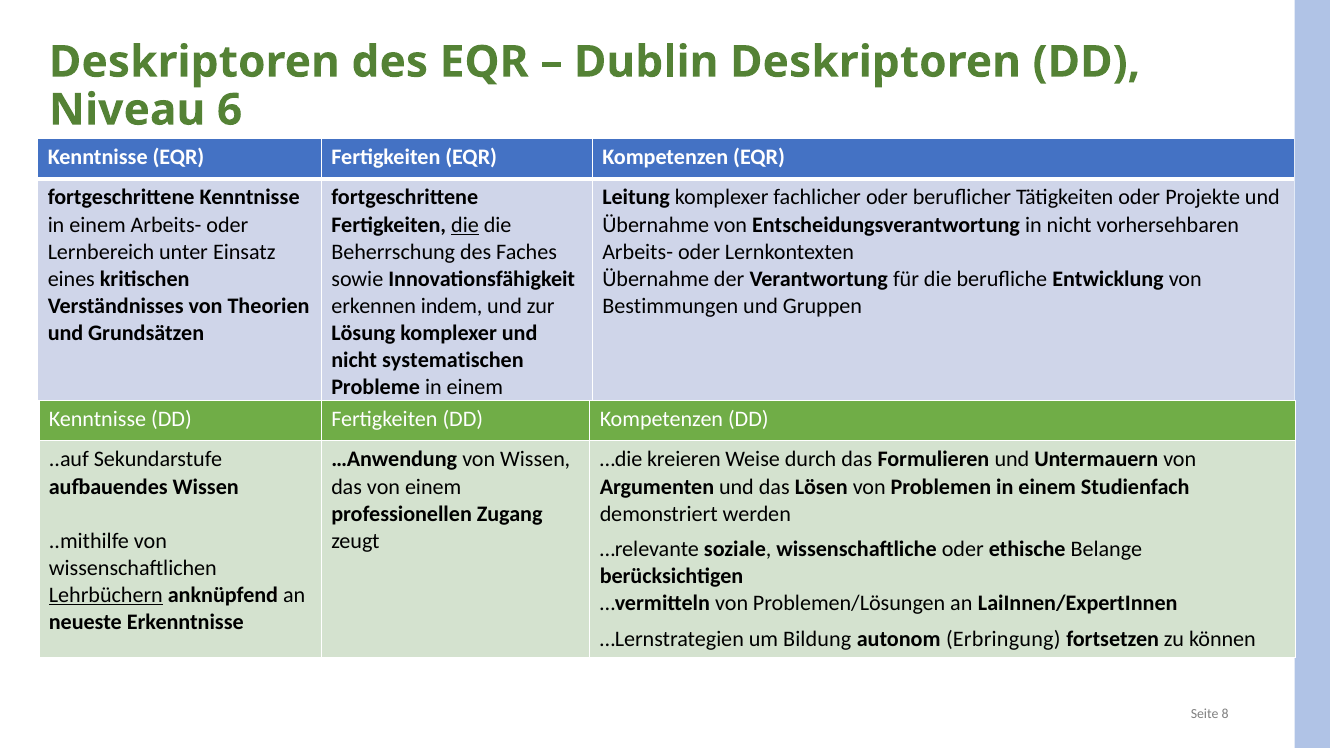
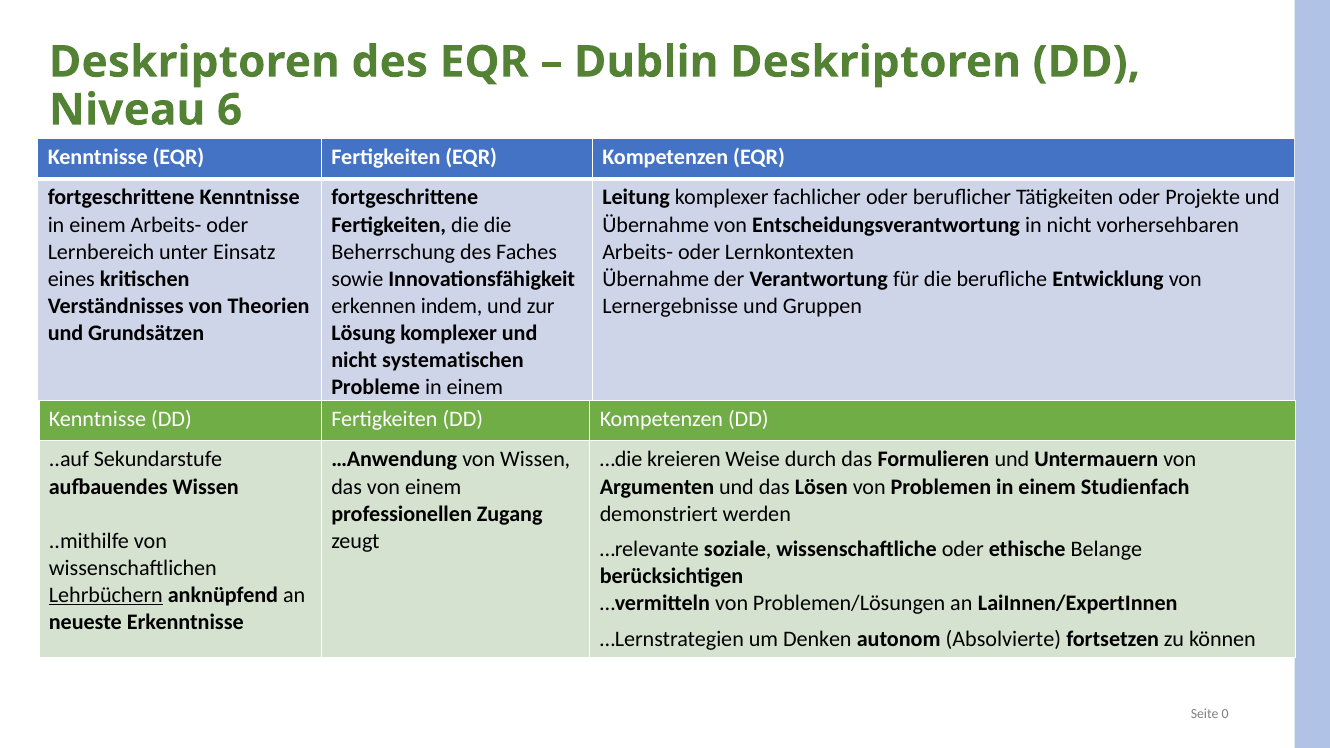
die at (465, 225) underline: present -> none
Bestimmungen: Bestimmungen -> Lernergebnisse
Bildung: Bildung -> Denken
Erbringung: Erbringung -> Absolvierte
8: 8 -> 0
